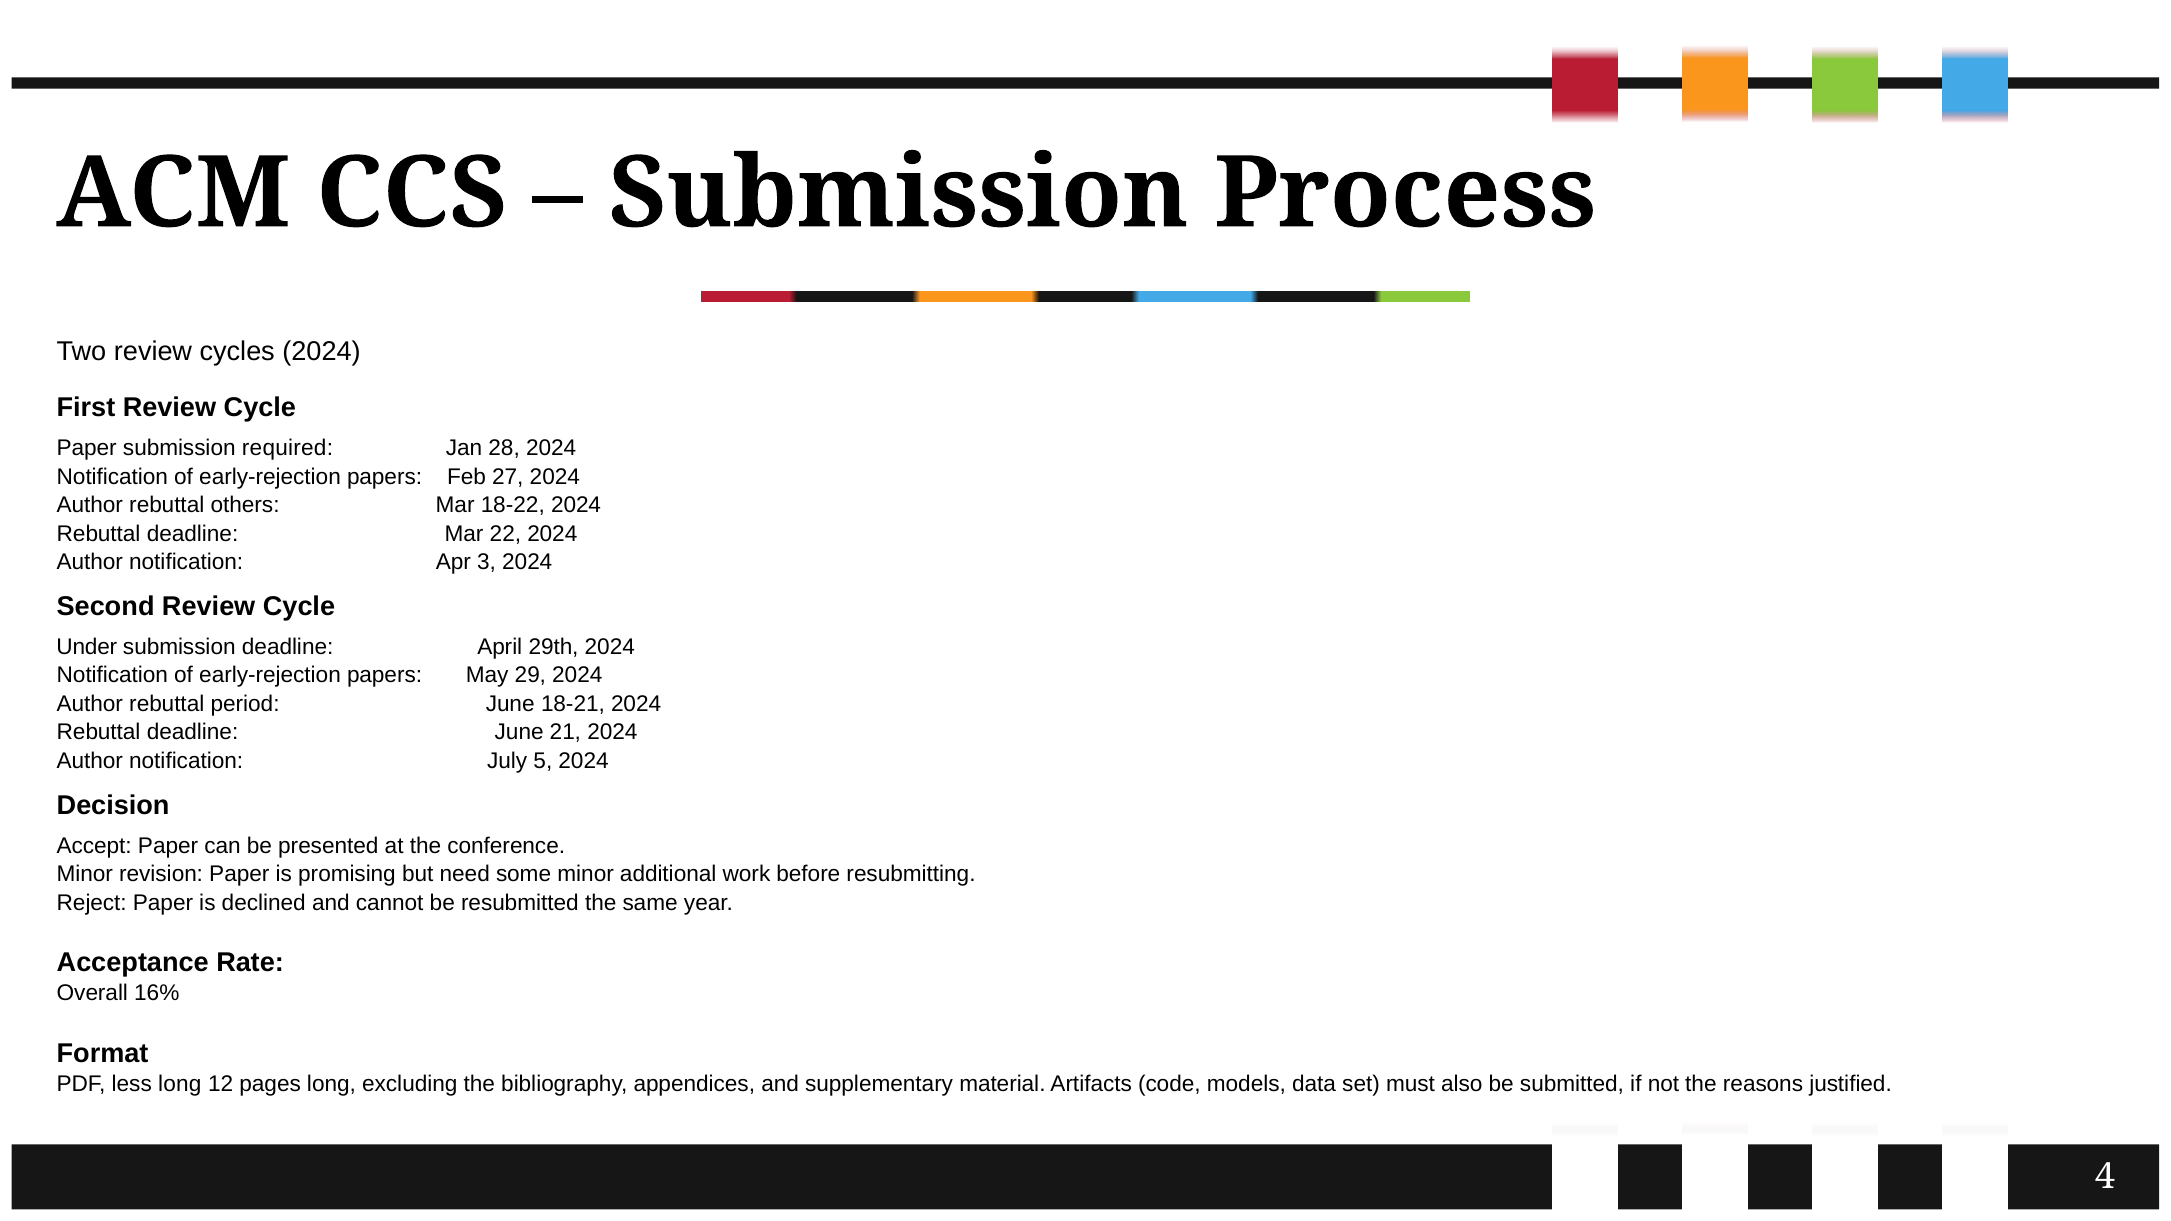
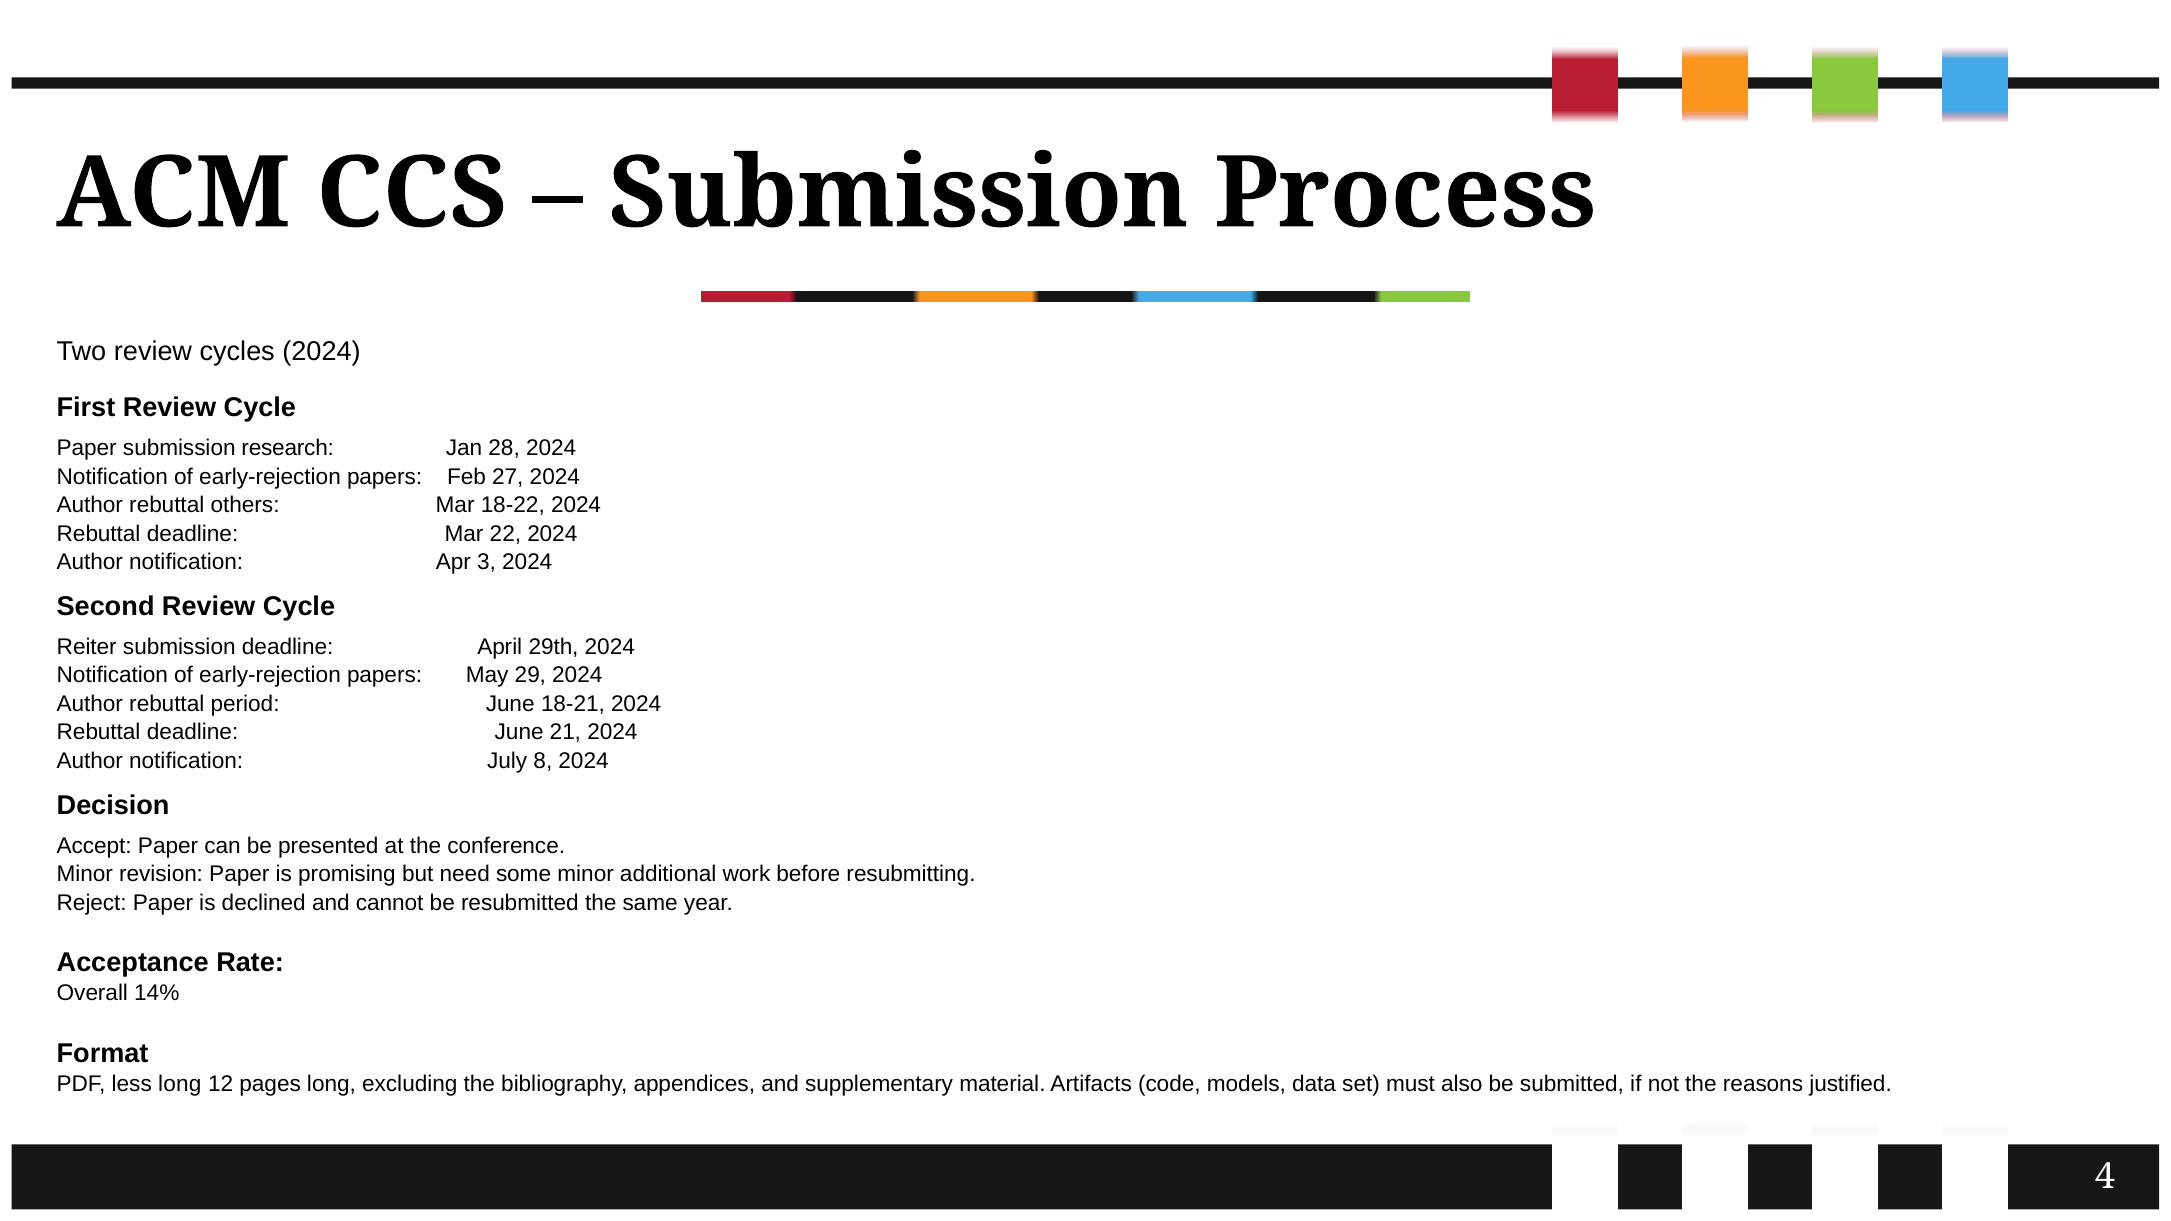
required: required -> research
Under: Under -> Reiter
5: 5 -> 8
16%: 16% -> 14%
